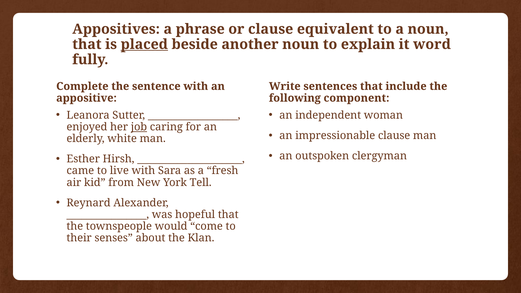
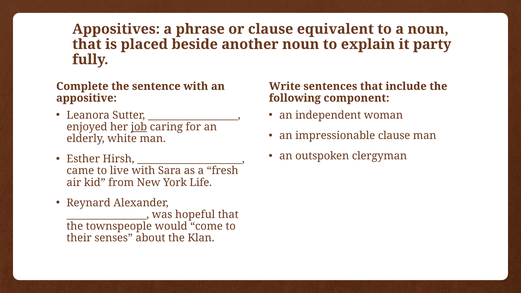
placed underline: present -> none
word: word -> party
Tell: Tell -> Life
